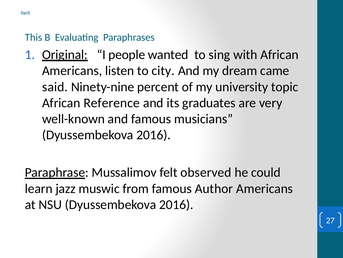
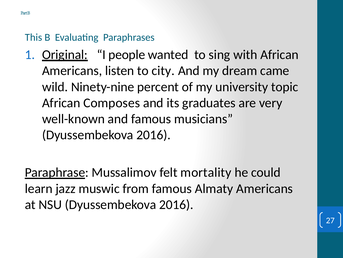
said: said -> wild
Reference: Reference -> Composes
observed: observed -> mortality
Author: Author -> Almaty
